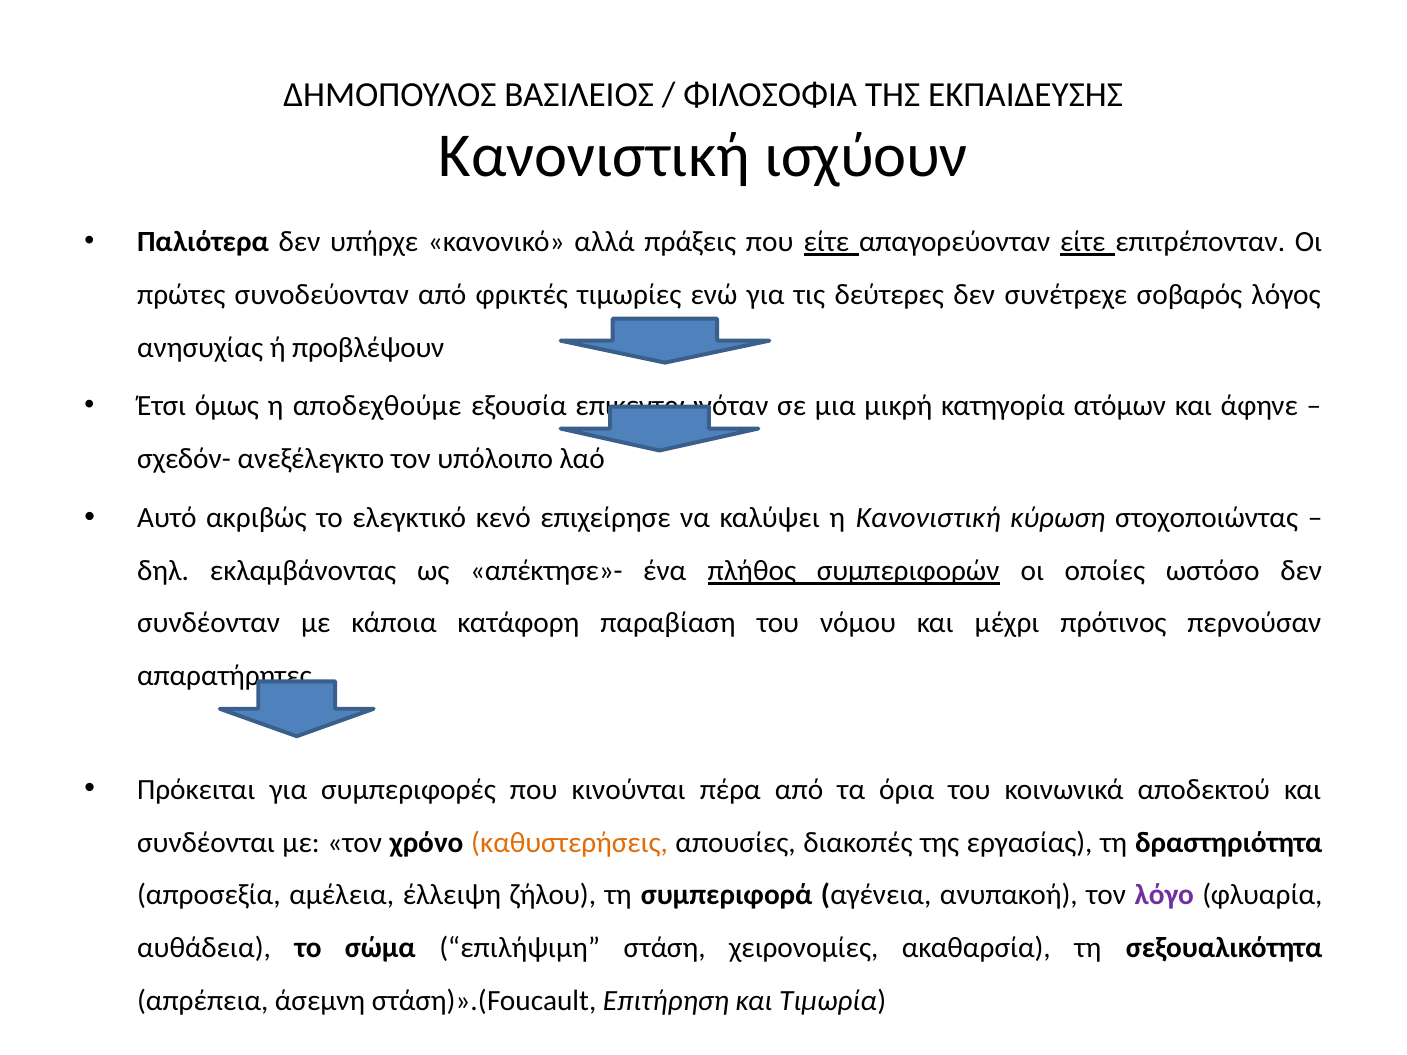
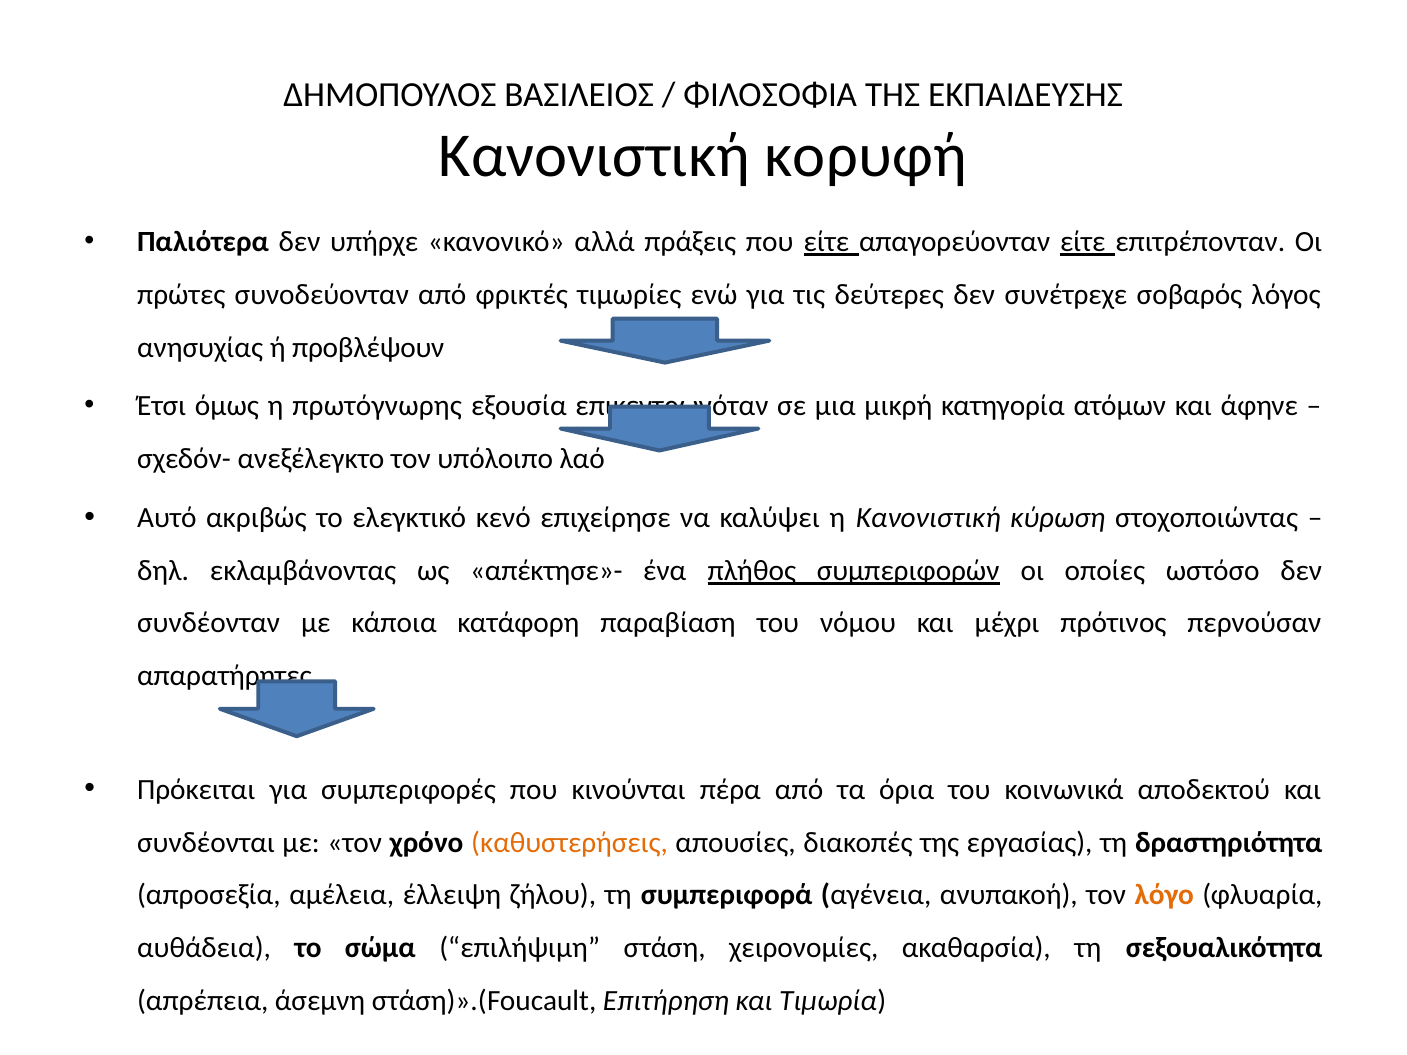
ισχύουν: ισχύουν -> κορυφή
αποδεχθούμε: αποδεχθούμε -> πρωτόγνωρης
λόγο colour: purple -> orange
